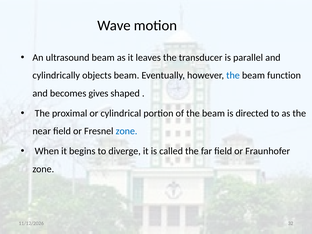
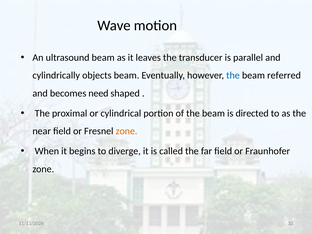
function: function -> referred
gives: gives -> need
zone at (127, 131) colour: blue -> orange
